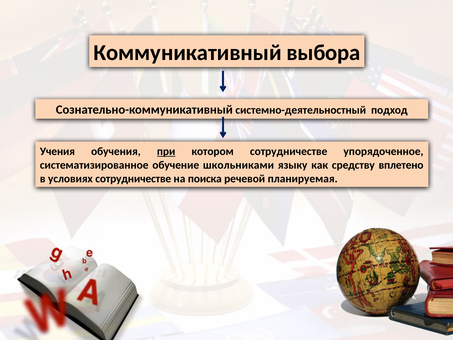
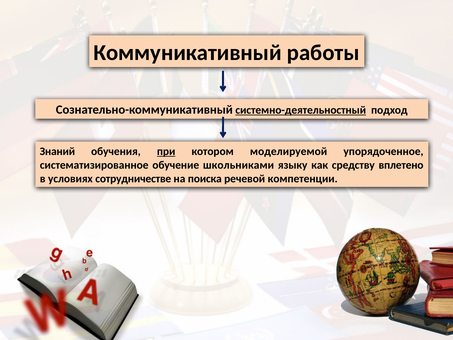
выбора: выбора -> работы
системно-деятельностный underline: none -> present
Учения: Учения -> Знаний
котором сотрудничестве: сотрудничестве -> моделируемой
планируемая: планируемая -> компетенции
